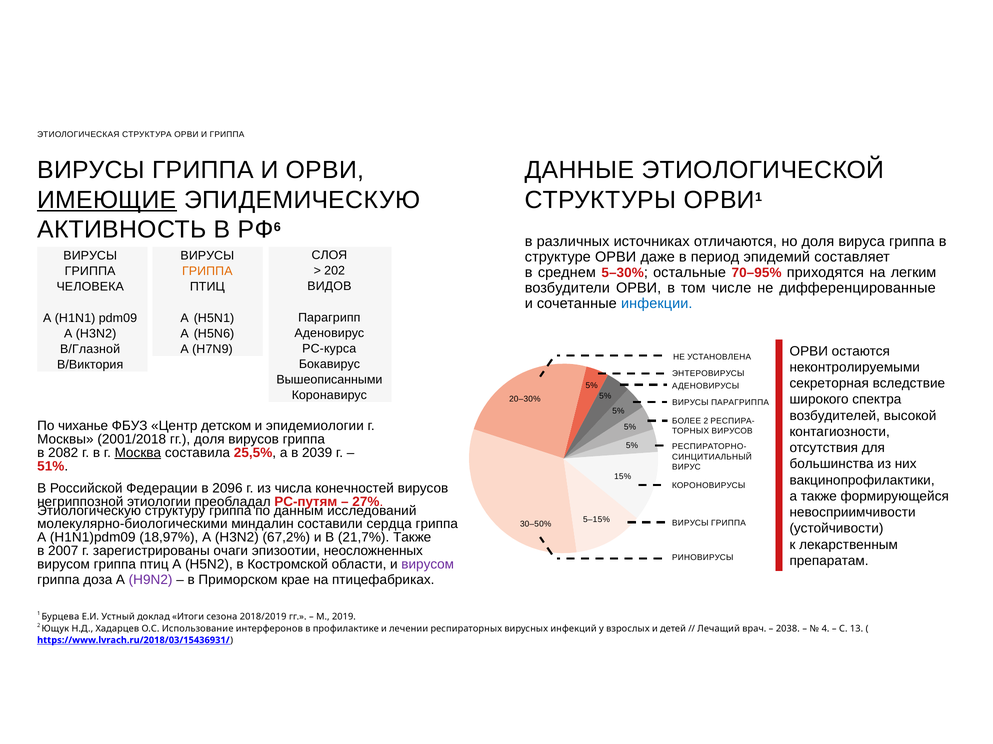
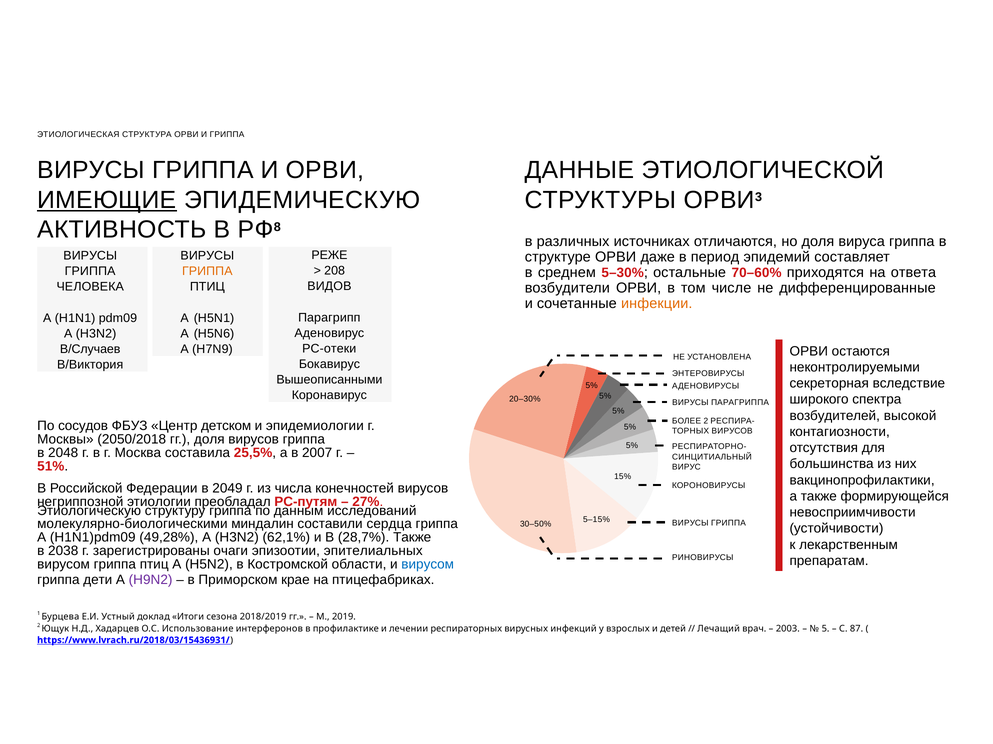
ОРВИ 1: 1 -> 3
6: 6 -> 8
СЛОЯ: СЛОЯ -> РЕЖЕ
202: 202 -> 208
70–95%: 70–95% -> 70–60%
легким: легким -> ответа
инфекции colour: blue -> orange
РС-курса: РС-курса -> РС-отеки
В/Глазной: В/Глазной -> В/Случаев
чиханье: чиханье -> сосудов
2001/2018: 2001/2018 -> 2050/2018
2082: 2082 -> 2048
Москва underline: present -> none
2039: 2039 -> 2007
2096: 2096 -> 2049
18,97%: 18,97% -> 49,28%
67,2%: 67,2% -> 62,1%
21,7%: 21,7% -> 28,7%
2007: 2007 -> 2038
неосложненных: неосложненных -> эпителиальных
вирусом at (428, 565) colour: purple -> blue
доза: доза -> дети
2038: 2038 -> 2003
4: 4 -> 5
13: 13 -> 87
